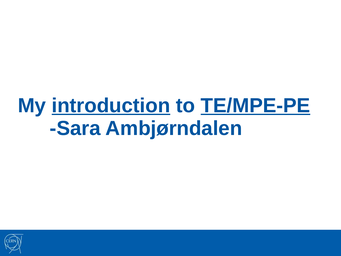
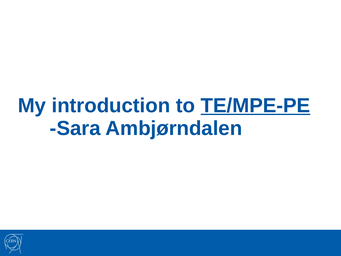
introduction underline: present -> none
